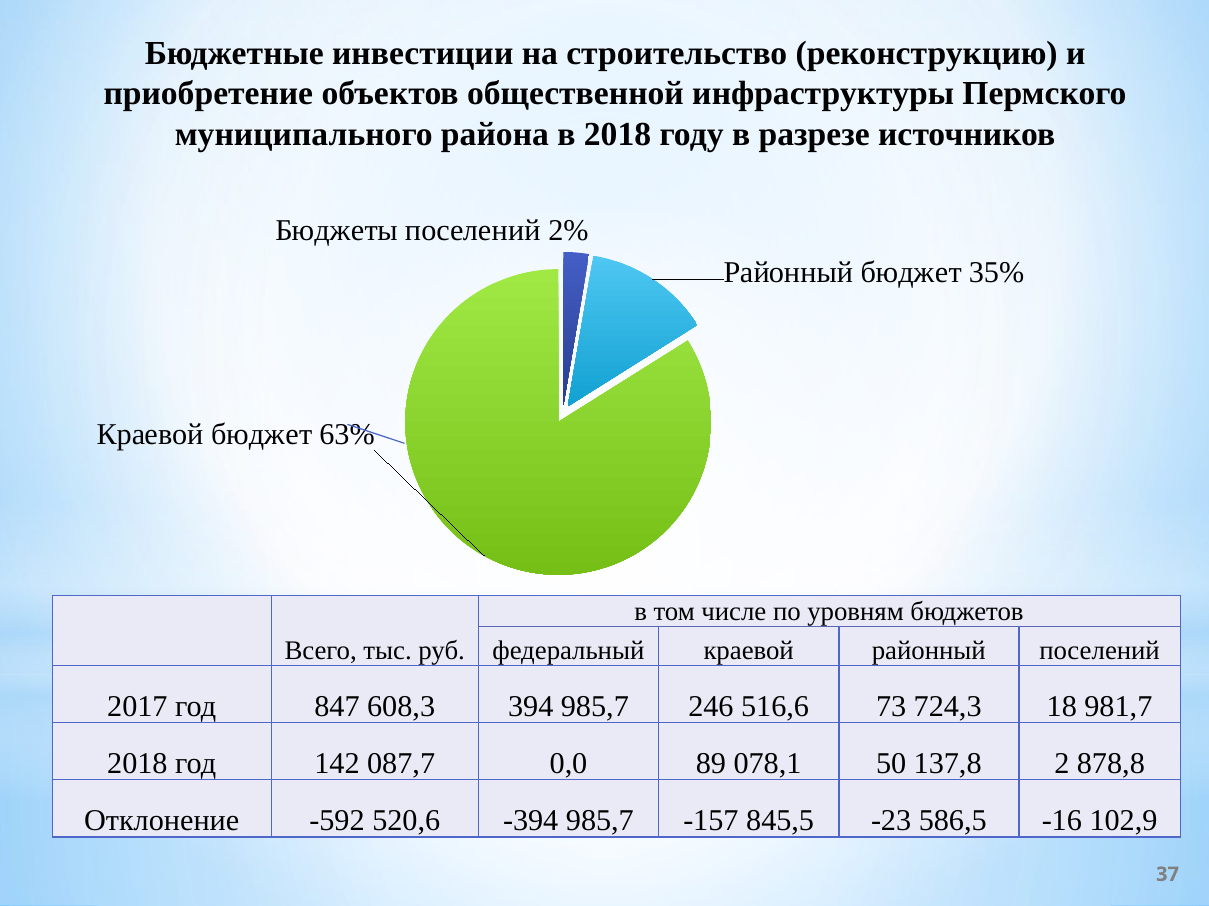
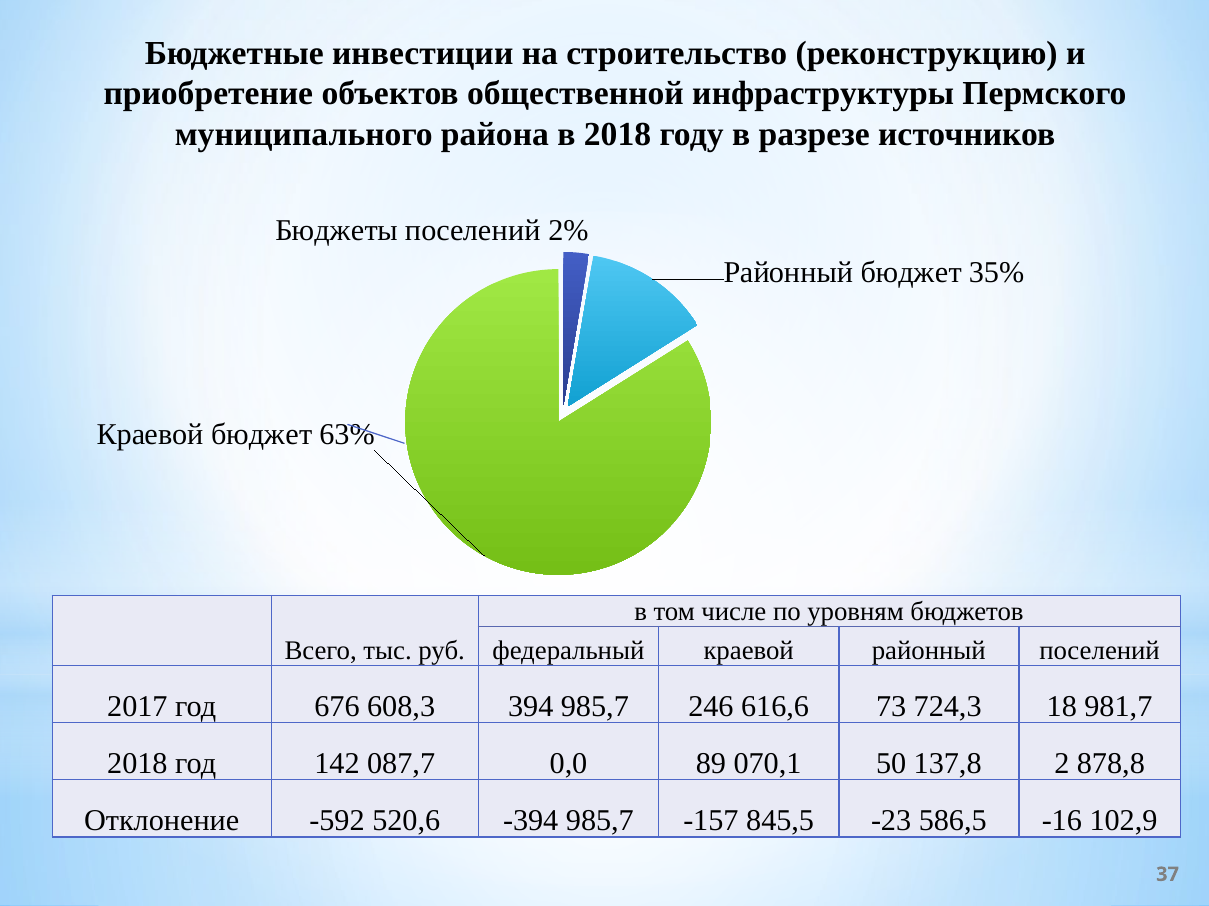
847: 847 -> 676
516,6: 516,6 -> 616,6
078,1: 078,1 -> 070,1
